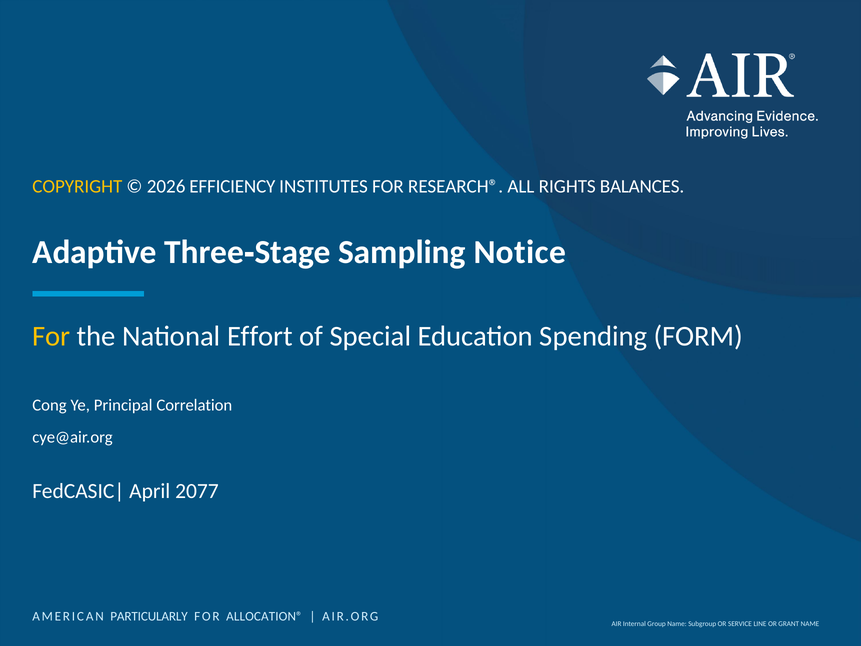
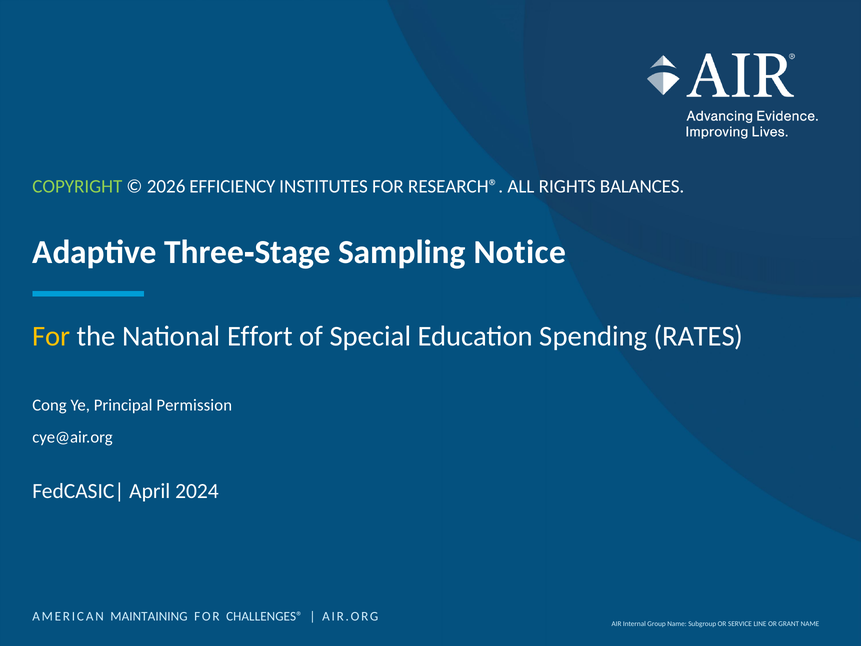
COPYRIGHT colour: yellow -> light green
FORM: FORM -> RATES
Correlation: Correlation -> Permission
2077: 2077 -> 2024
PARTICULARLY: PARTICULARLY -> MAINTAINING
ALLOCATION®: ALLOCATION® -> CHALLENGES®
